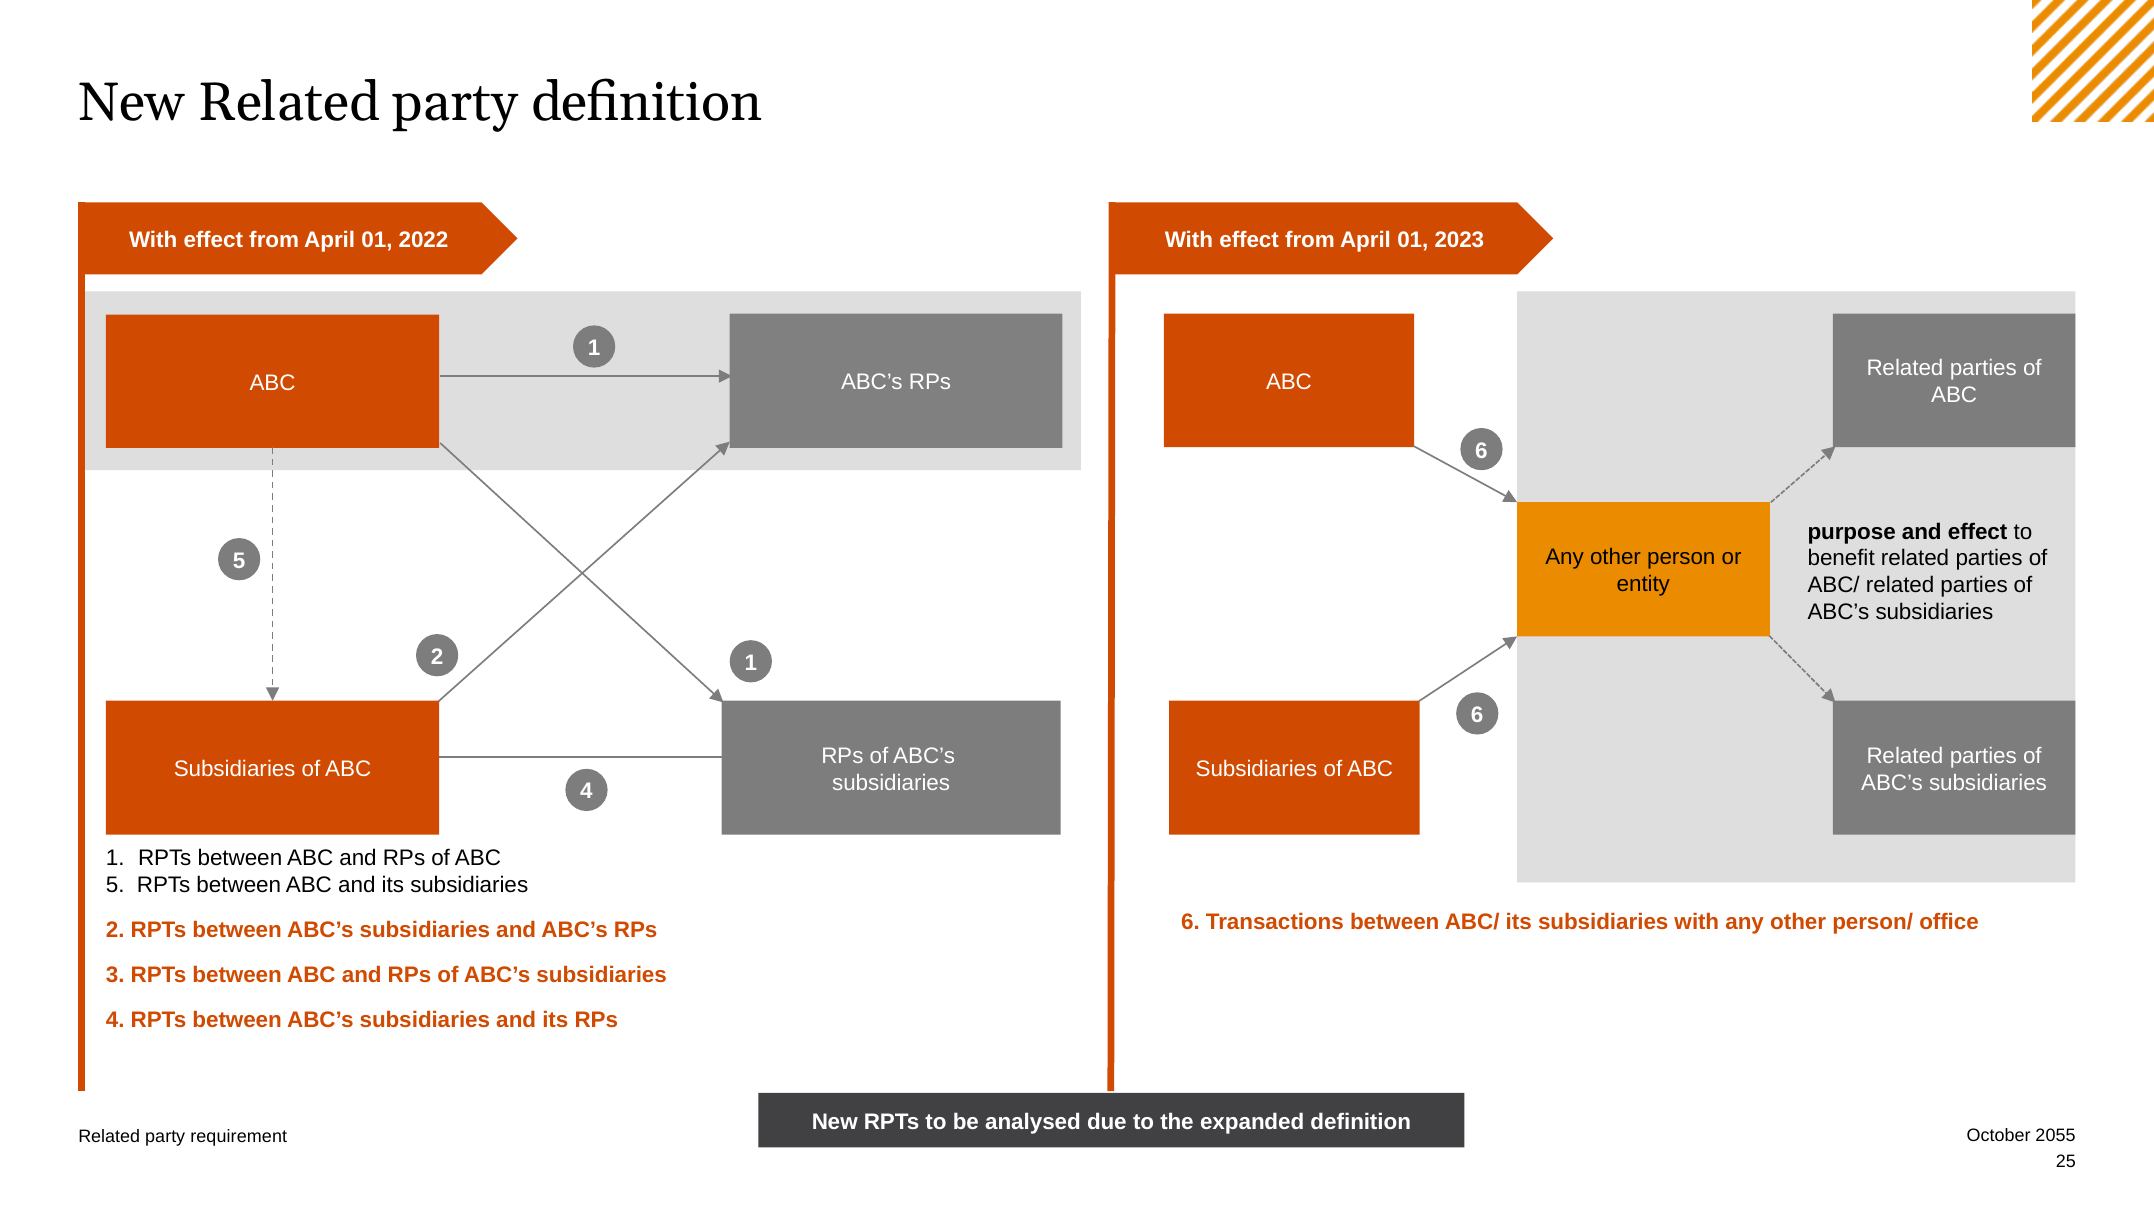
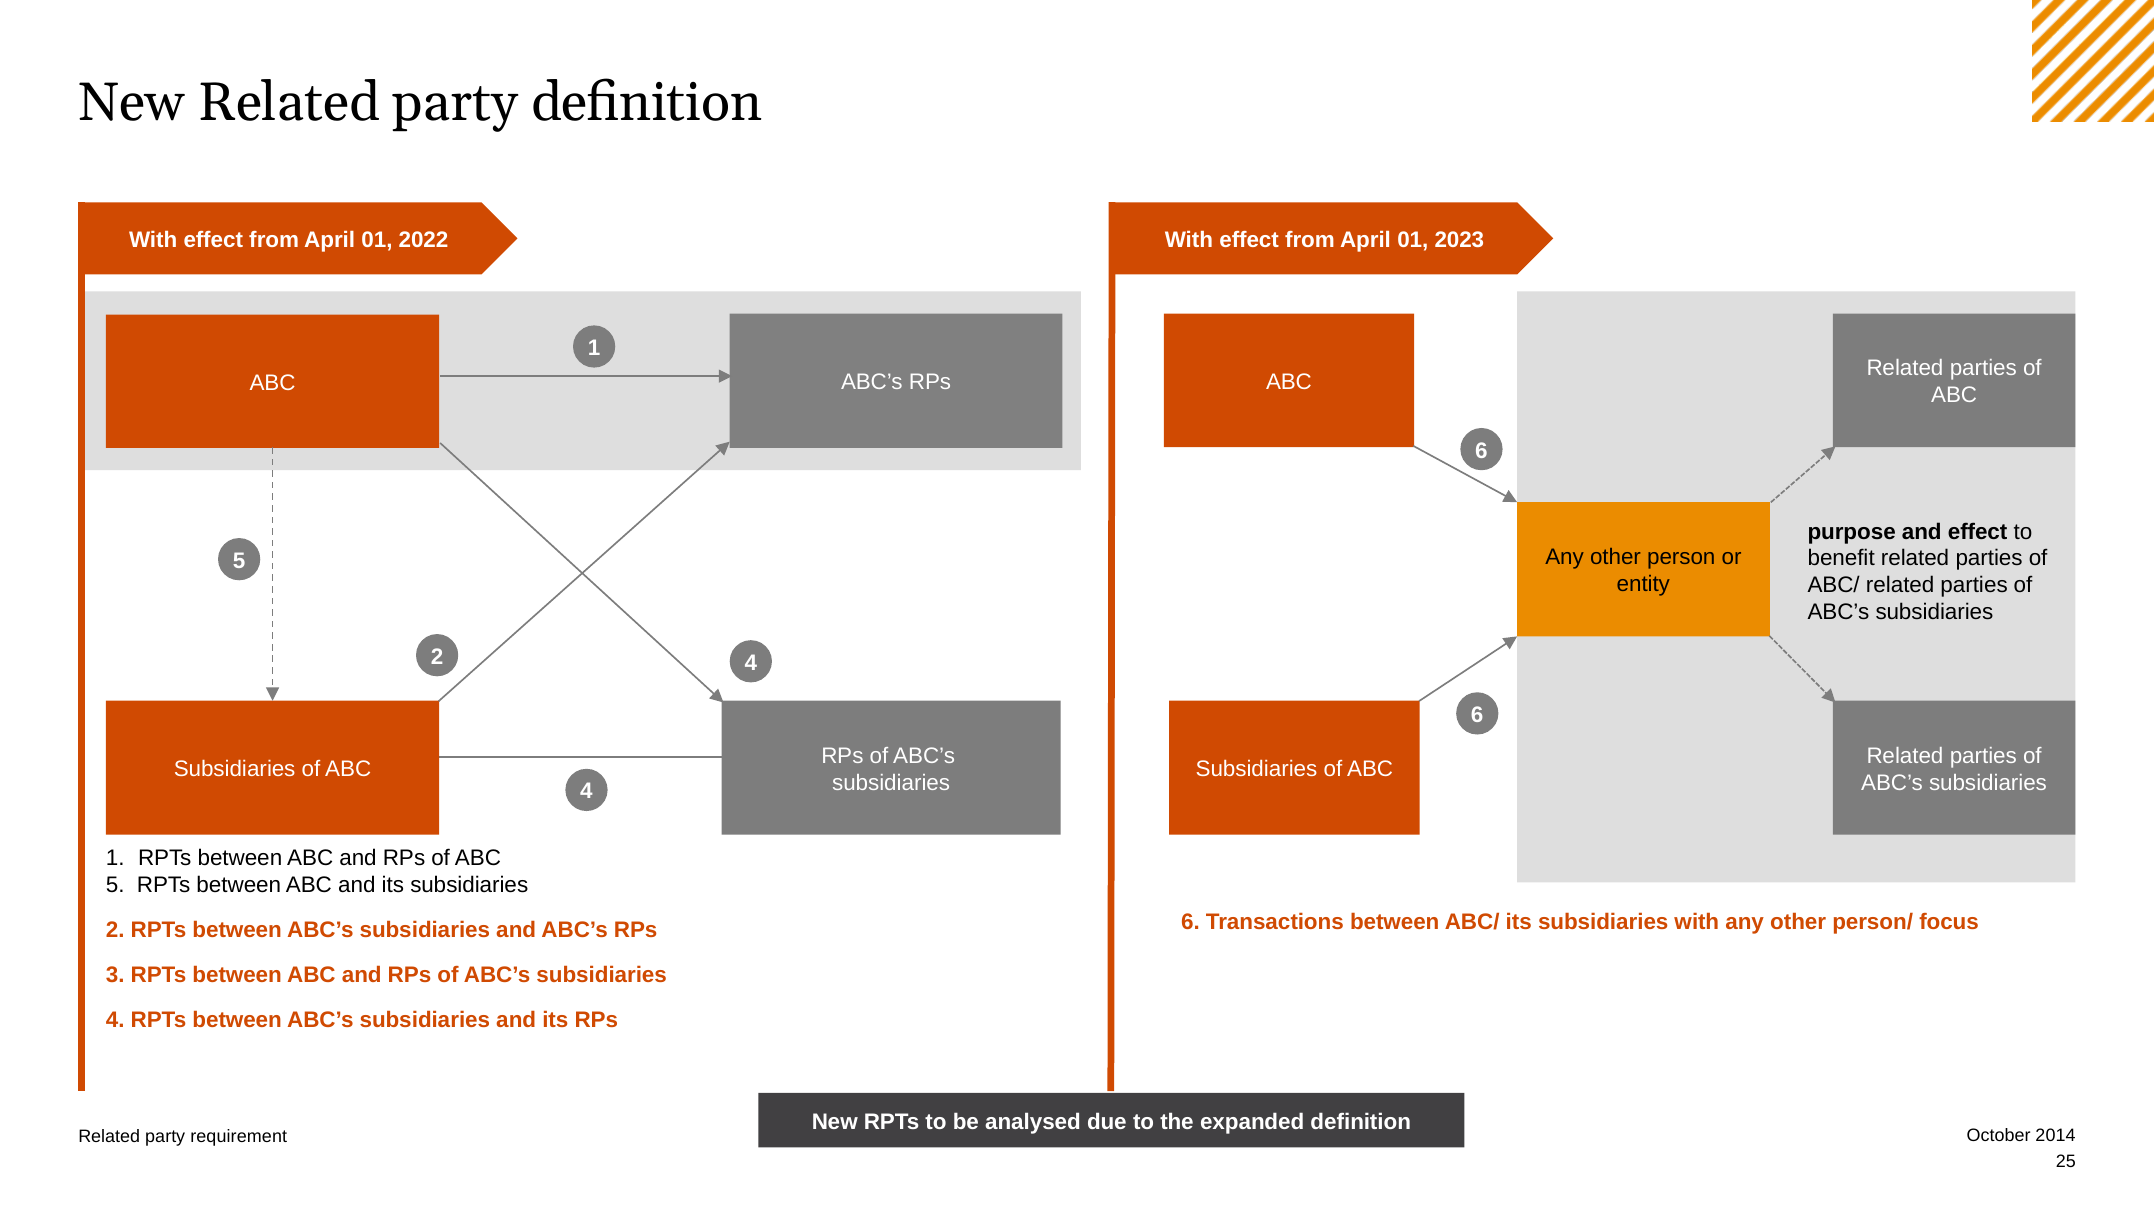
2 1: 1 -> 4
office: office -> focus
2055: 2055 -> 2014
